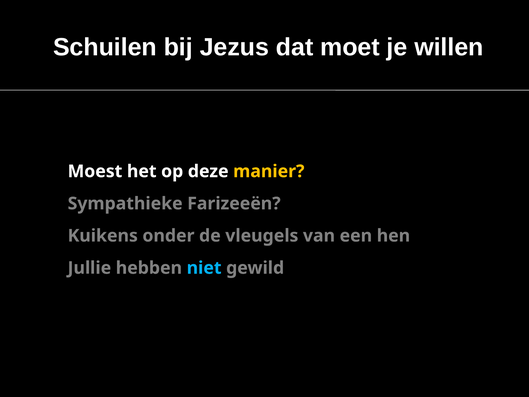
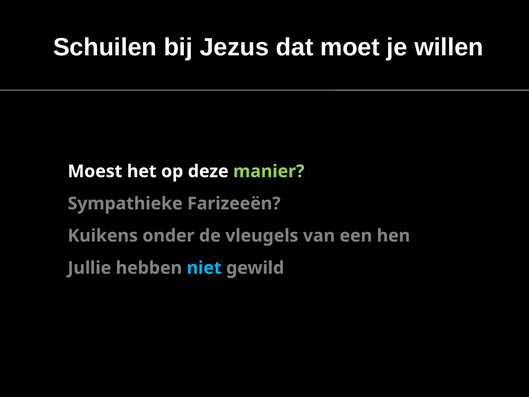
manier colour: yellow -> light green
